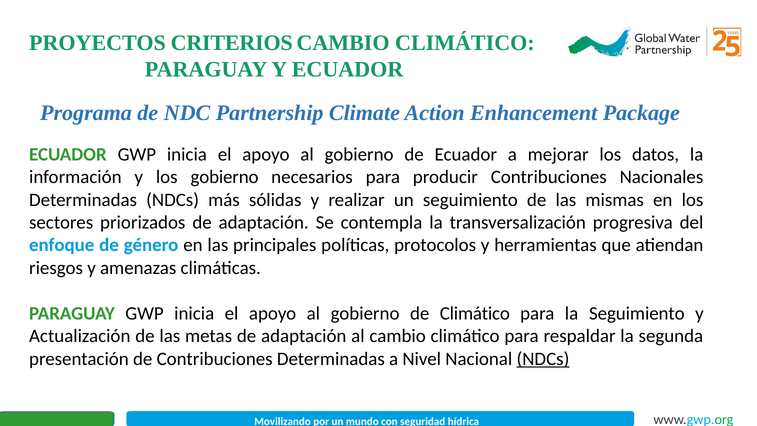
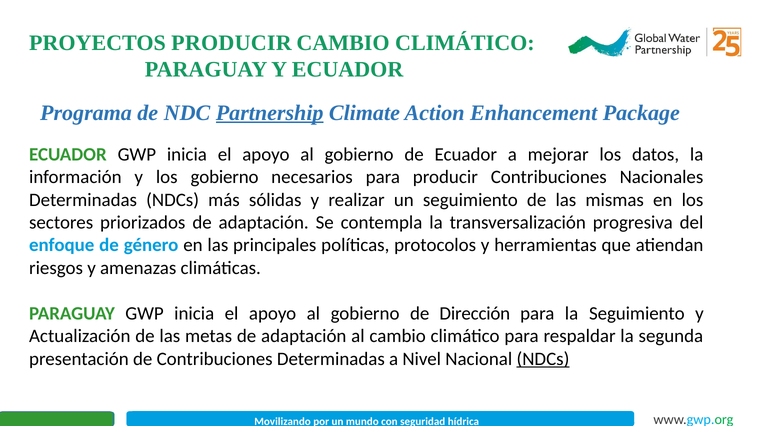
PROYECTOS CRITERIOS: CRITERIOS -> PRODUCIR
Partnership underline: none -> present
de Climático: Climático -> Dirección
